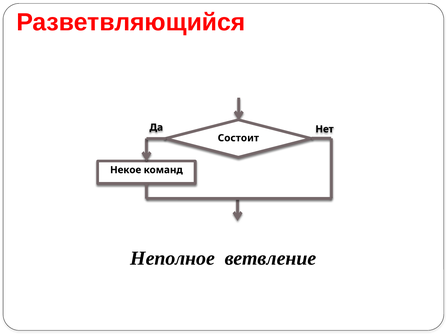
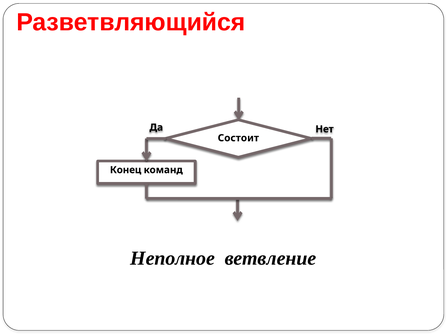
Некое: Некое -> Конец
